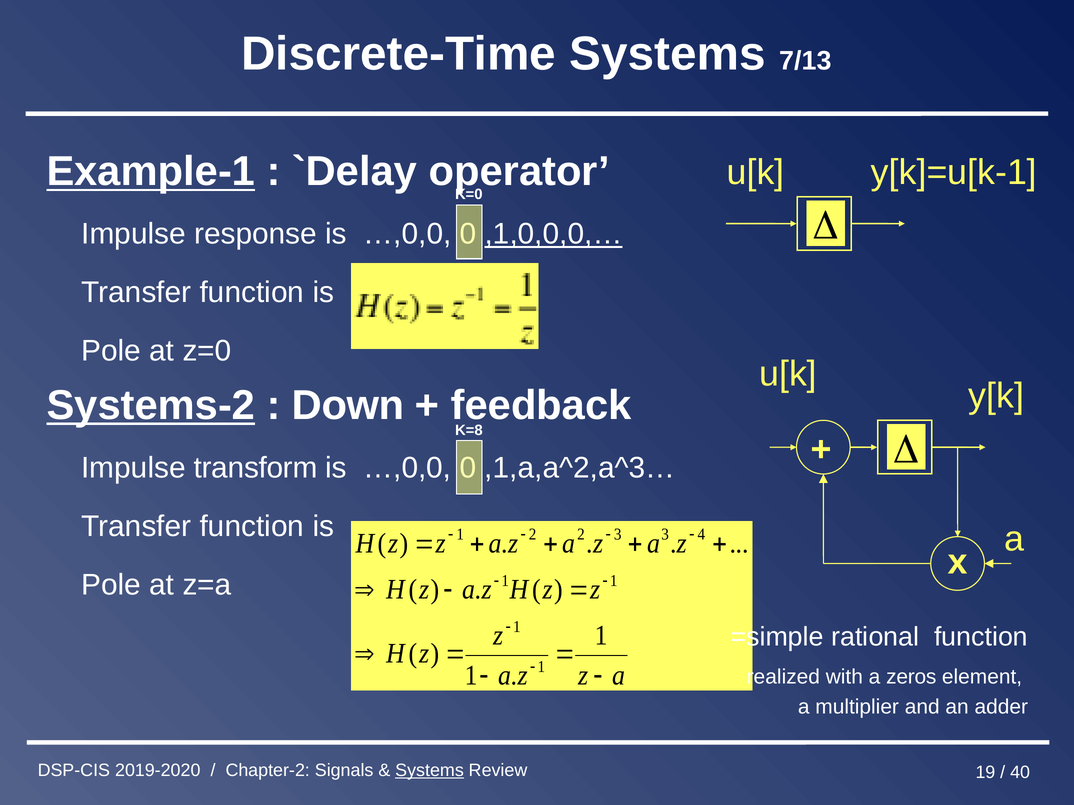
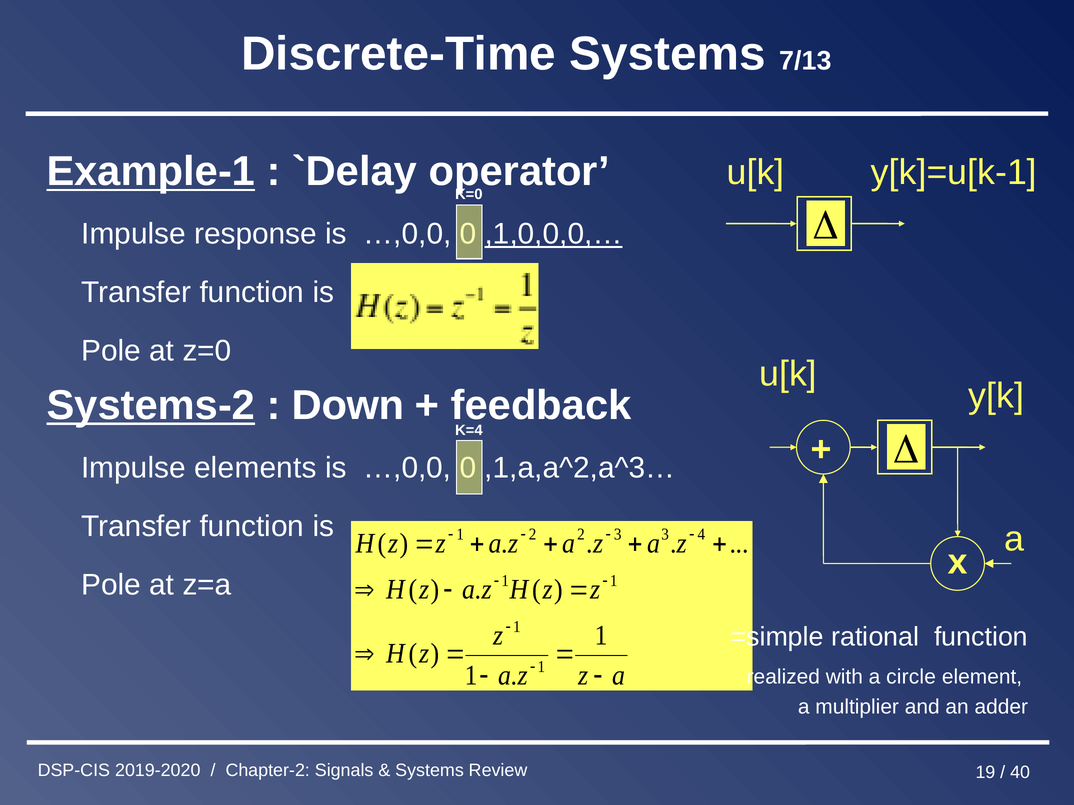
K=8: K=8 -> K=4
transform: transform -> elements
zeros: zeros -> circle
Systems at (430, 771) underline: present -> none
